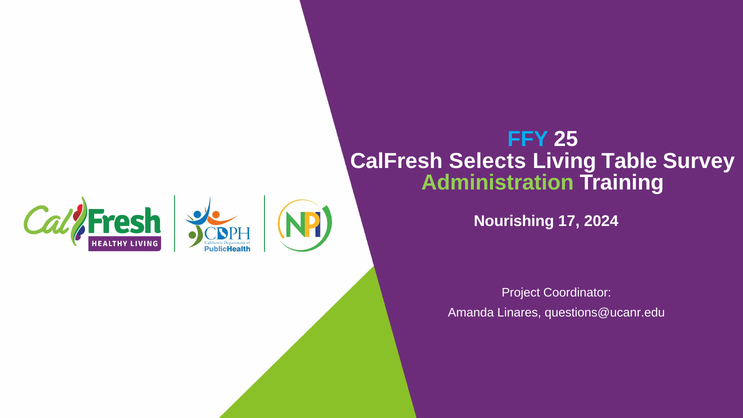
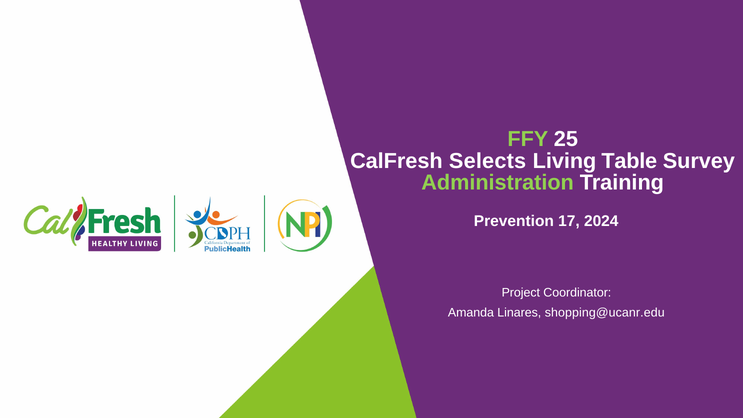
FFY colour: light blue -> light green
Nourishing: Nourishing -> Prevention
questions@ucanr.edu: questions@ucanr.edu -> shopping@ucanr.edu
